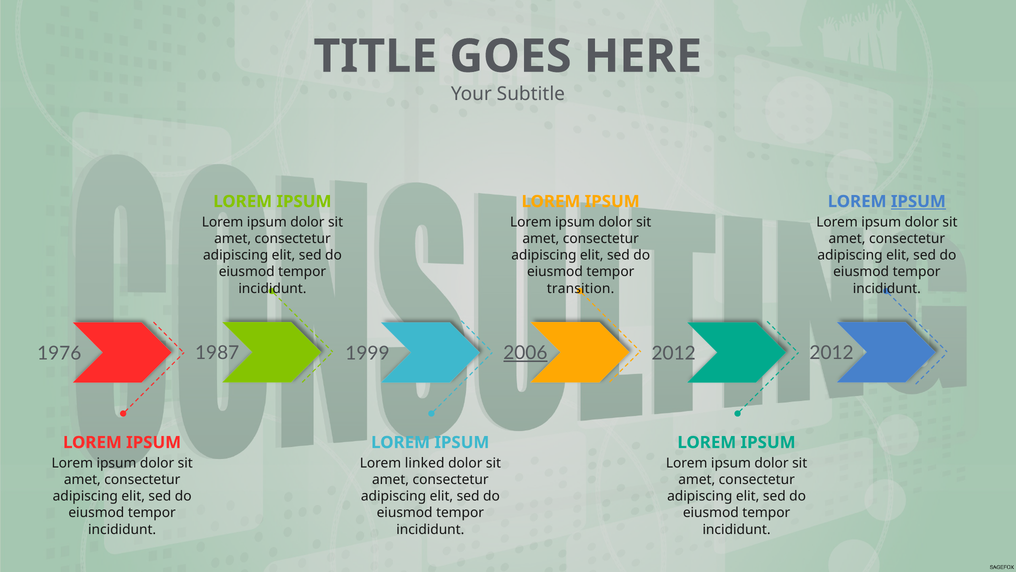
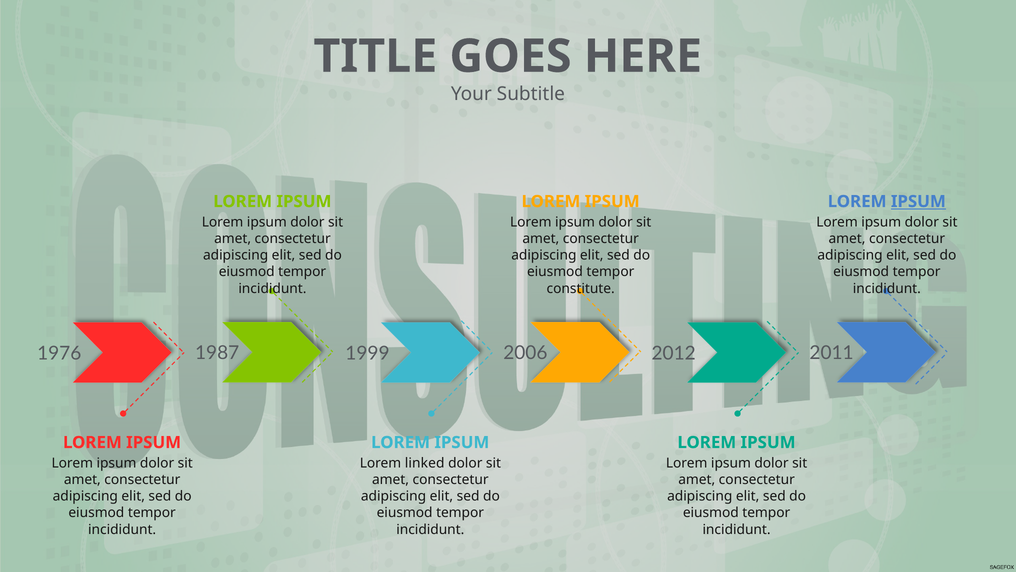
transition: transition -> constitute
2006 underline: present -> none
2012 2012: 2012 -> 2011
